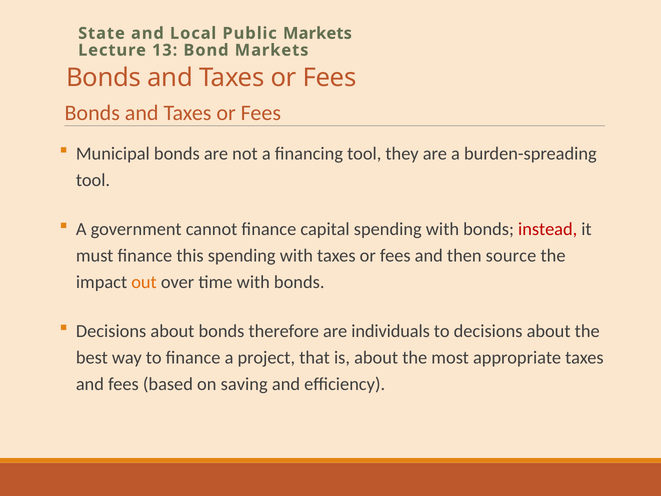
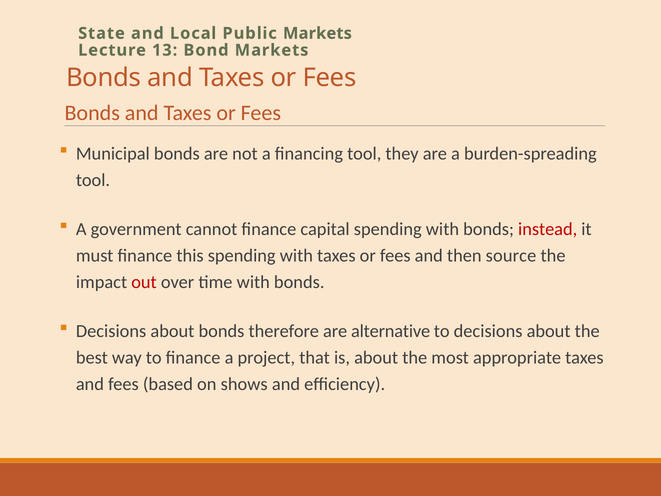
out colour: orange -> red
individuals: individuals -> alternative
saving: saving -> shows
